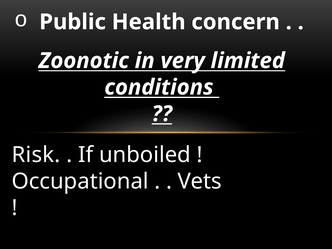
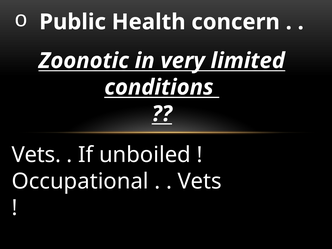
Risk at (36, 155): Risk -> Vets
